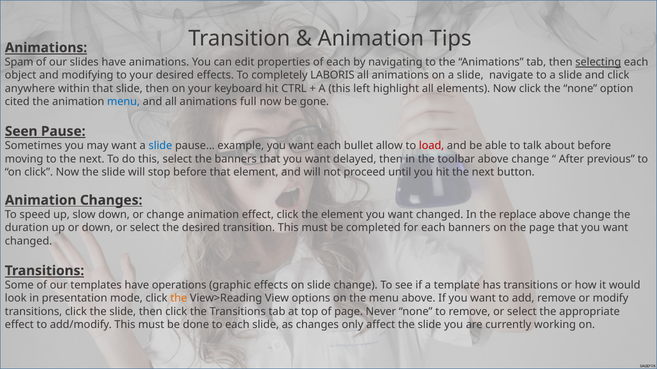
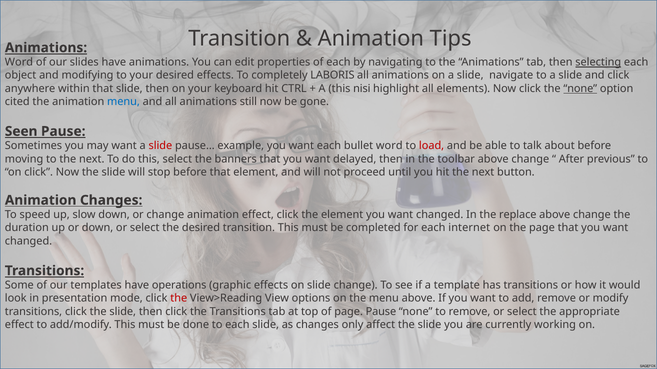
Spam at (19, 62): Spam -> Word
left: left -> nisi
none at (580, 89) underline: none -> present
full: full -> still
slide at (160, 146) colour: blue -> red
bullet allow: allow -> word
each banners: banners -> internet
the at (179, 299) colour: orange -> red
page Never: Never -> Pause
